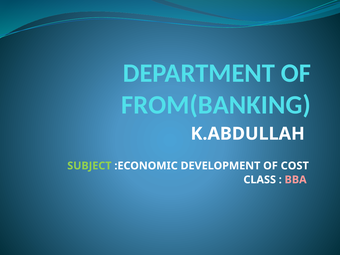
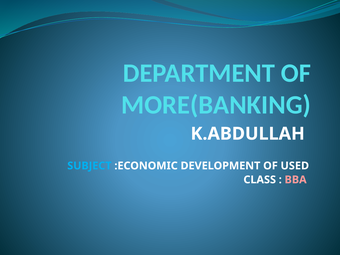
FROM(BANKING: FROM(BANKING -> MORE(BANKING
SUBJECT colour: light green -> light blue
COST: COST -> USED
